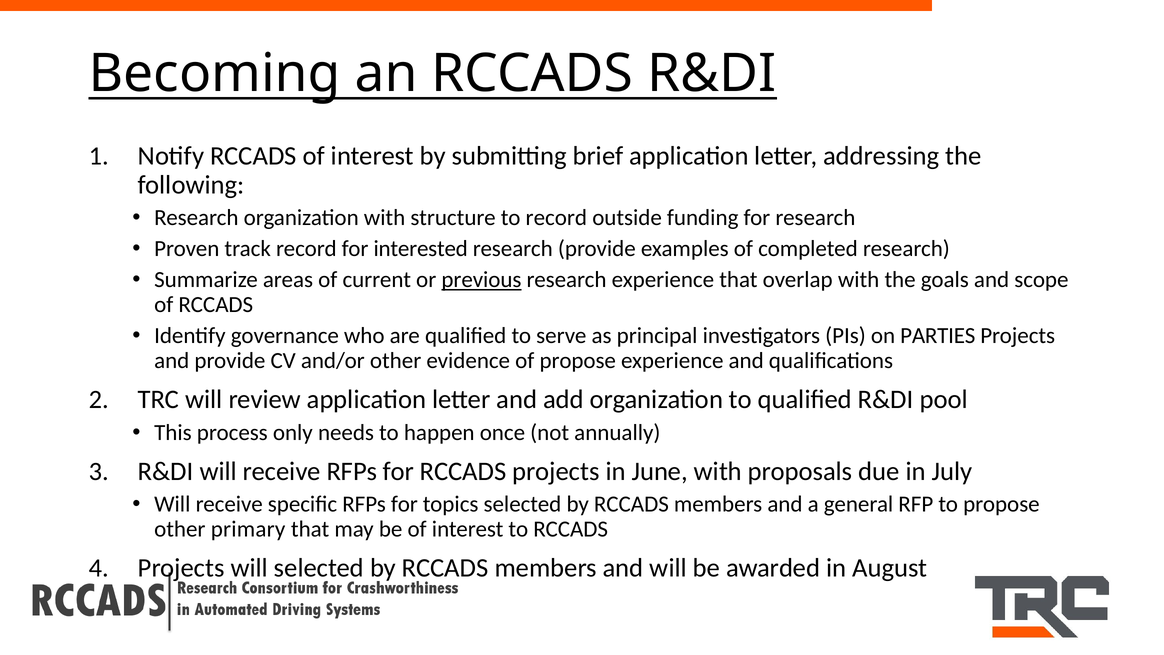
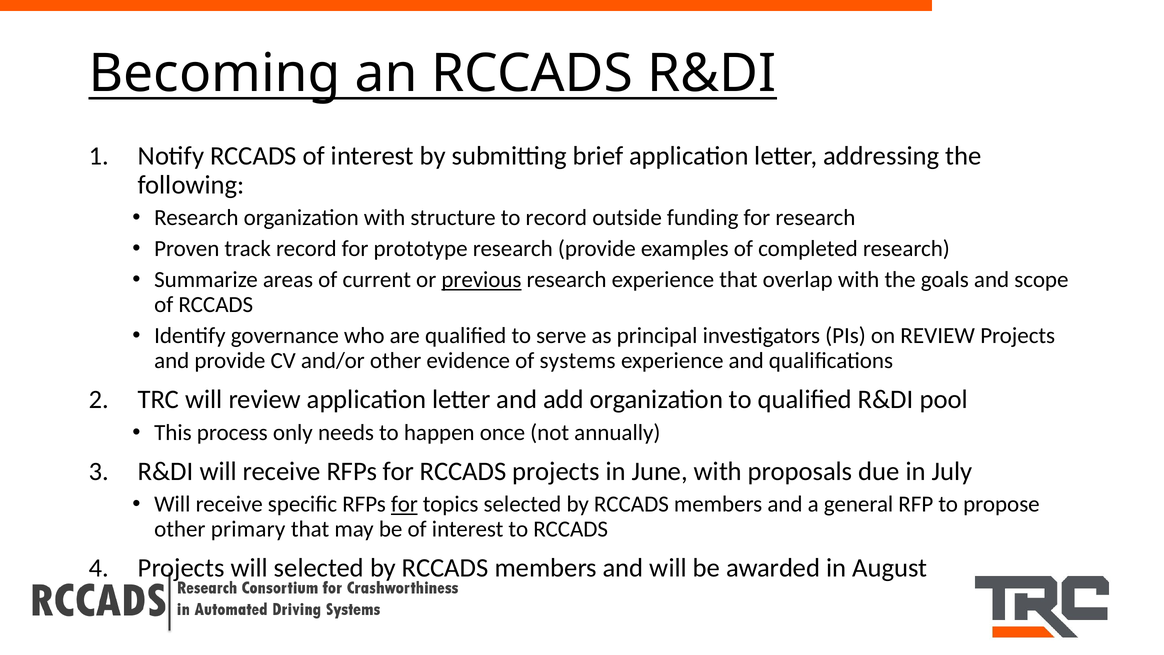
interested: interested -> prototype
on PARTIES: PARTIES -> REVIEW
of propose: propose -> systems
for at (404, 504) underline: none -> present
